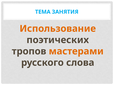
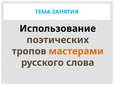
Использование colour: orange -> black
